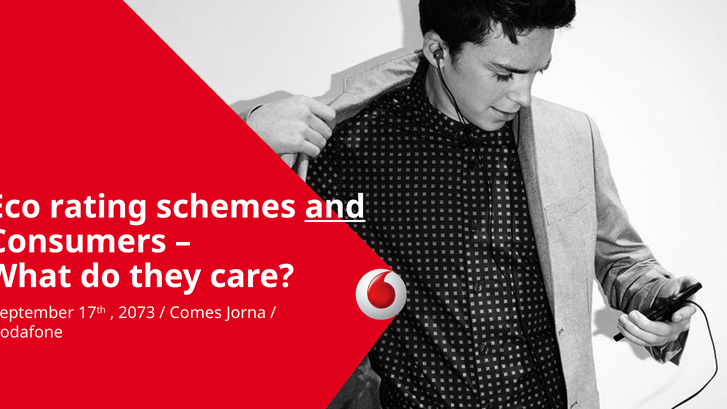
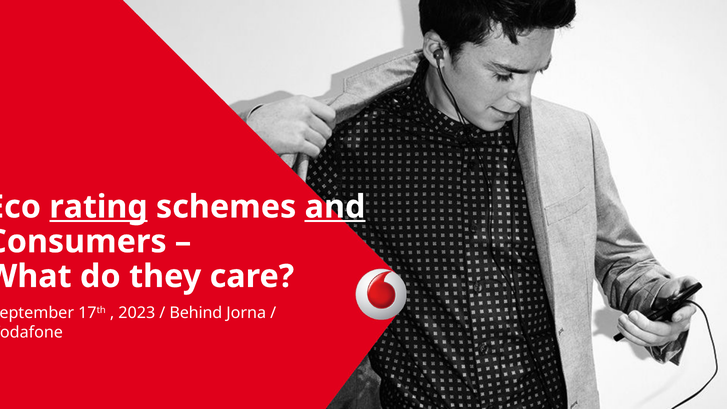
rating underline: none -> present
2073: 2073 -> 2023
Comes: Comes -> Behind
